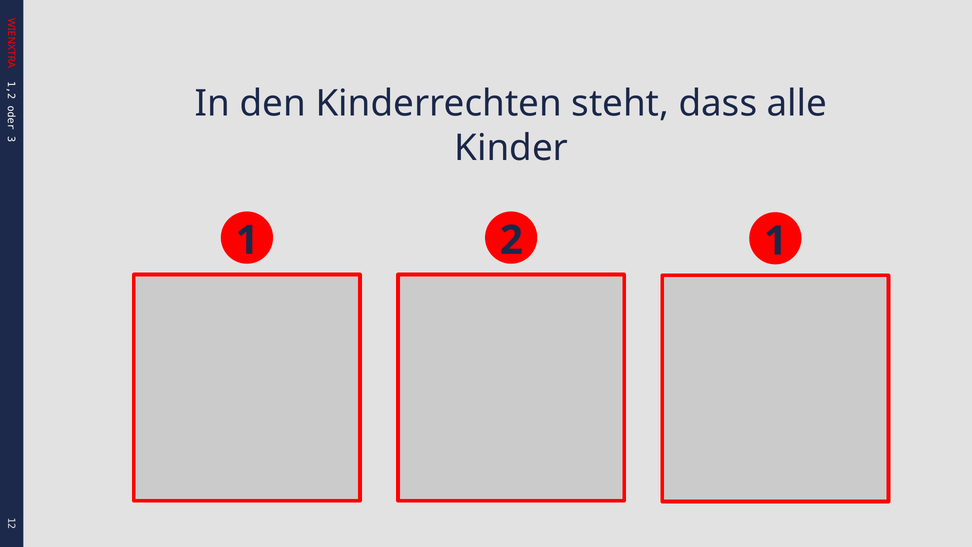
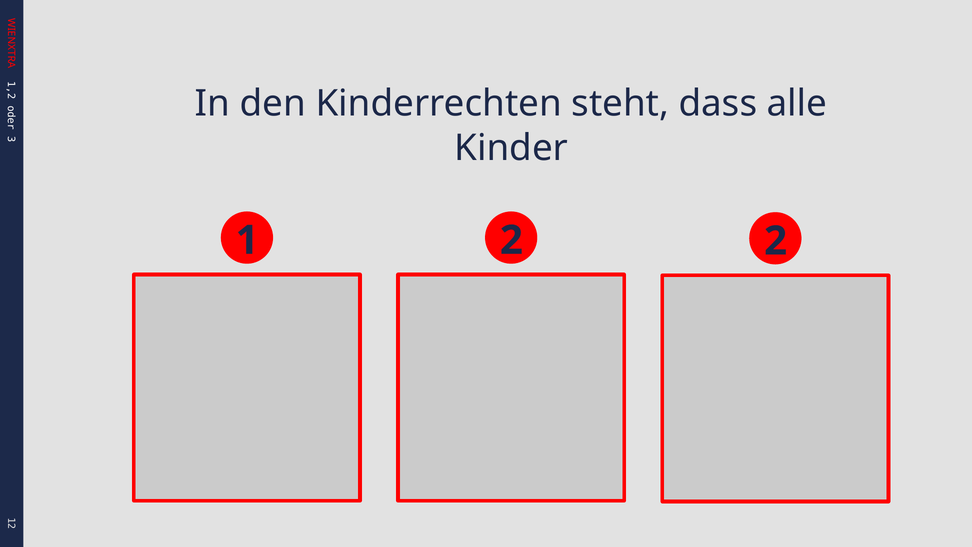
1 at (776, 241): 1 -> 2
